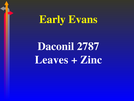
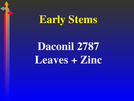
Evans: Evans -> Stems
